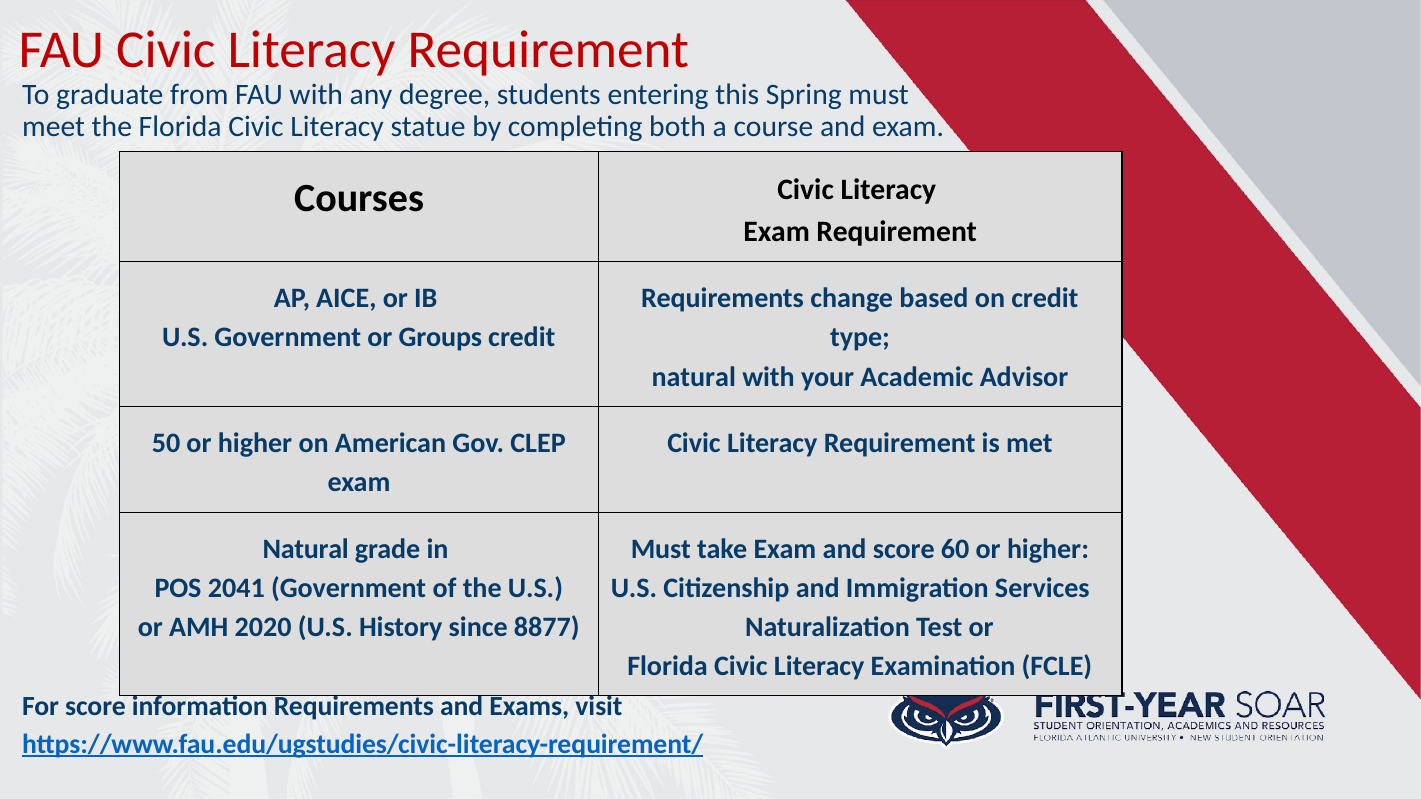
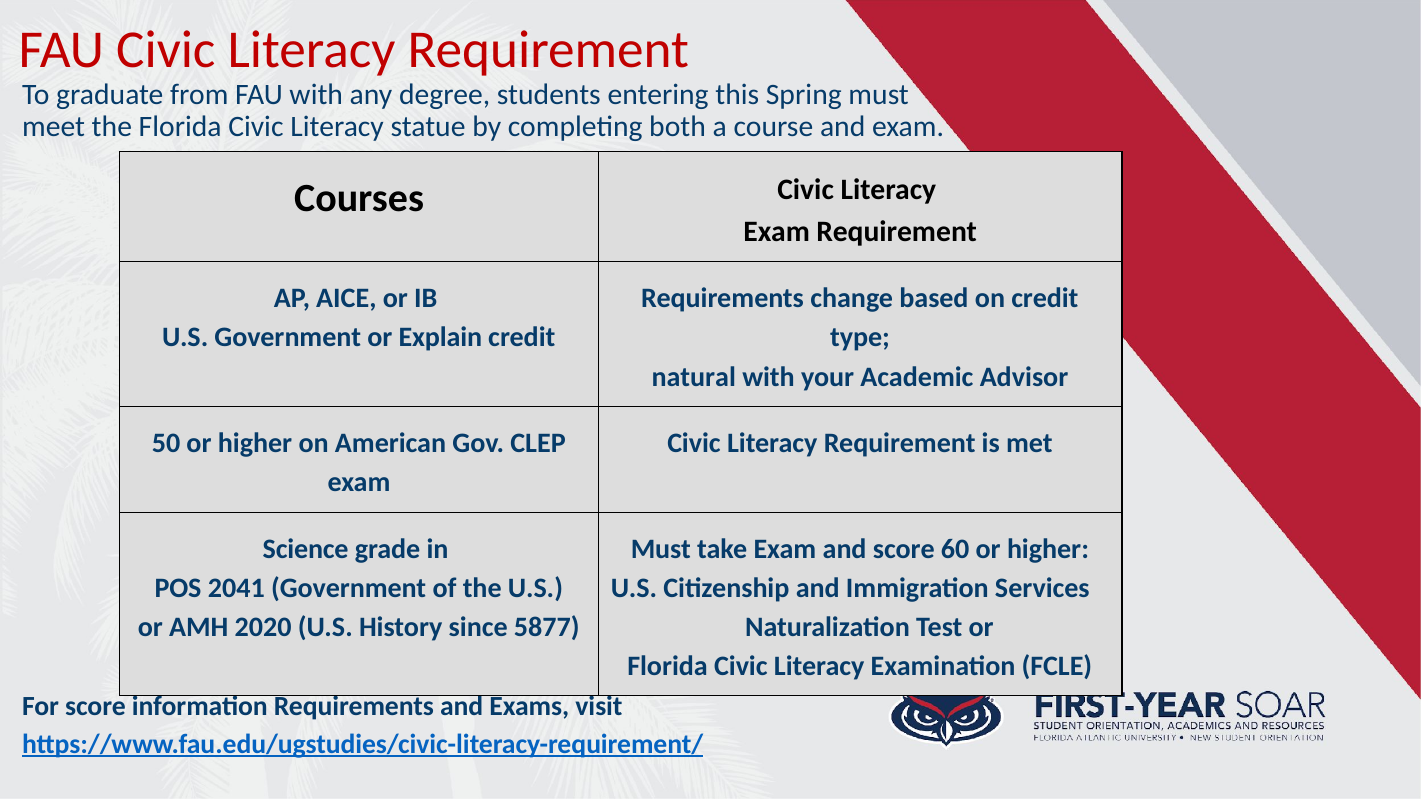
Groups: Groups -> Explain
Natural at (306, 549): Natural -> Science
8877: 8877 -> 5877
